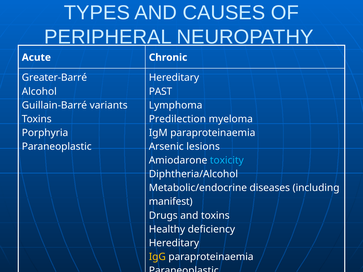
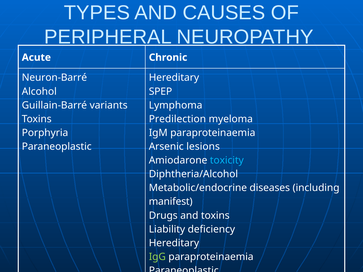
Greater-Barré: Greater-Barré -> Neuron-Barré
PAST: PAST -> SPEP
Healthy: Healthy -> Liability
IgG colour: yellow -> light green
